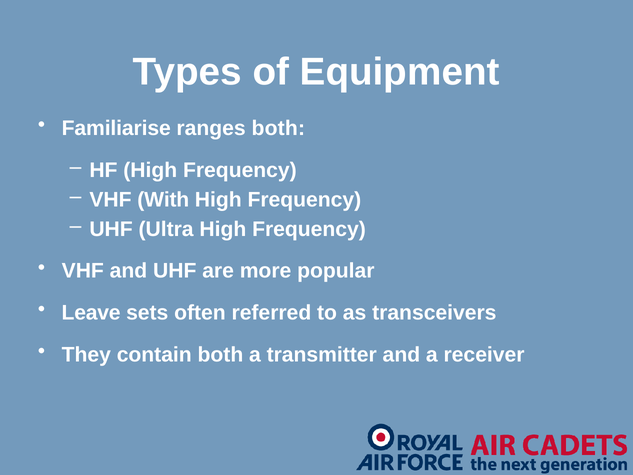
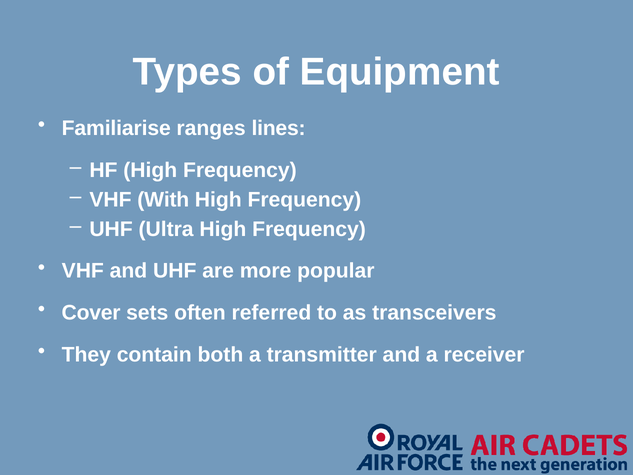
ranges both: both -> lines
Leave: Leave -> Cover
